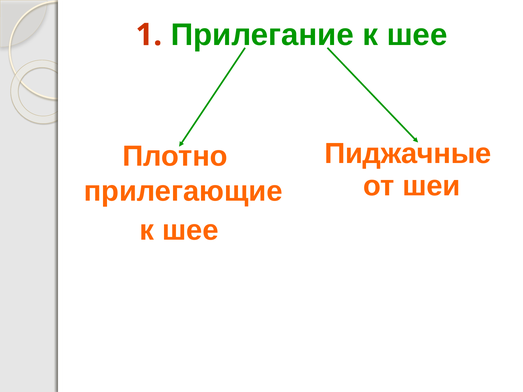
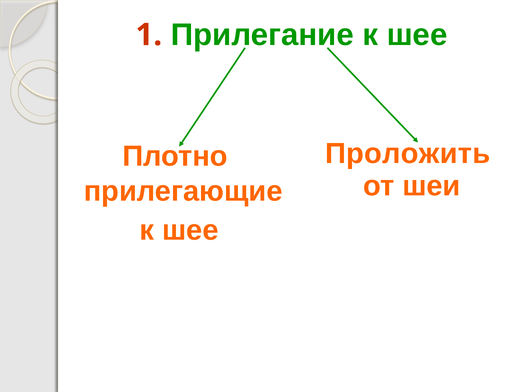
Пиджачные: Пиджачные -> Проложить
